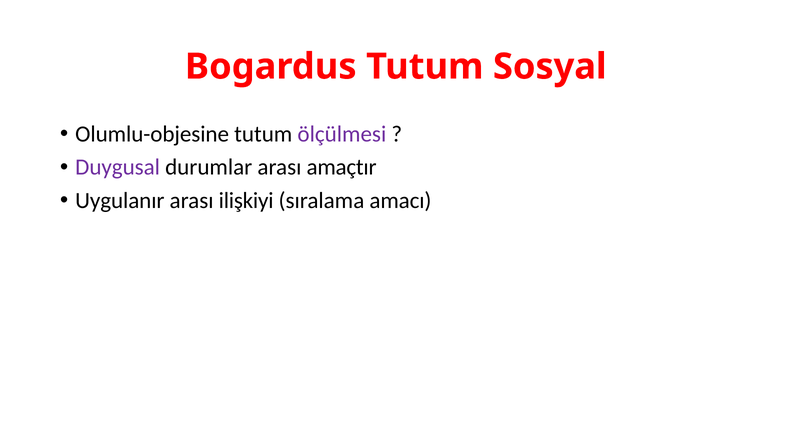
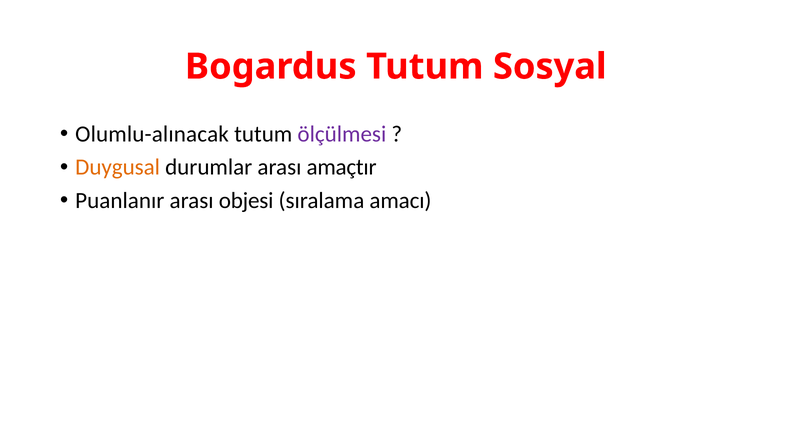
Olumlu-objesine: Olumlu-objesine -> Olumlu-alınacak
Duygusal colour: purple -> orange
Uygulanır: Uygulanır -> Puanlanır
ilişkiyi: ilişkiyi -> objesi
